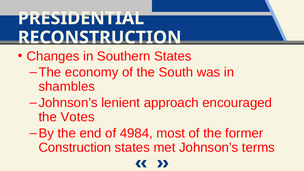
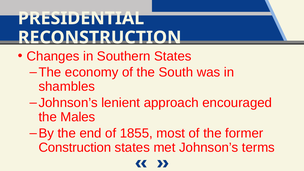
Votes: Votes -> Males
4984: 4984 -> 1855
